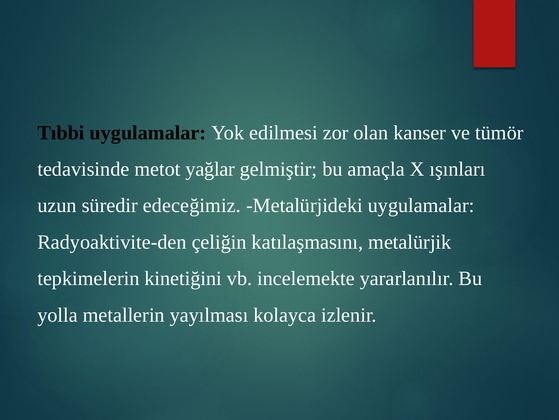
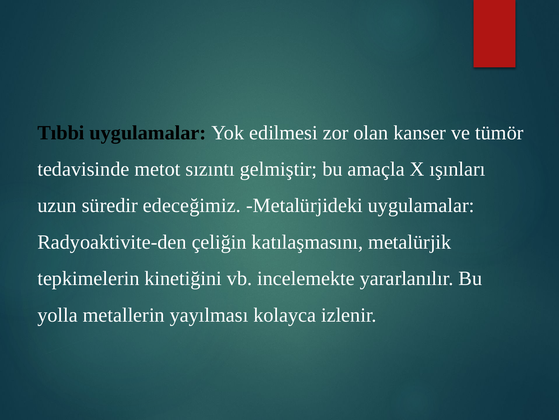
yağlar: yağlar -> sızıntı
